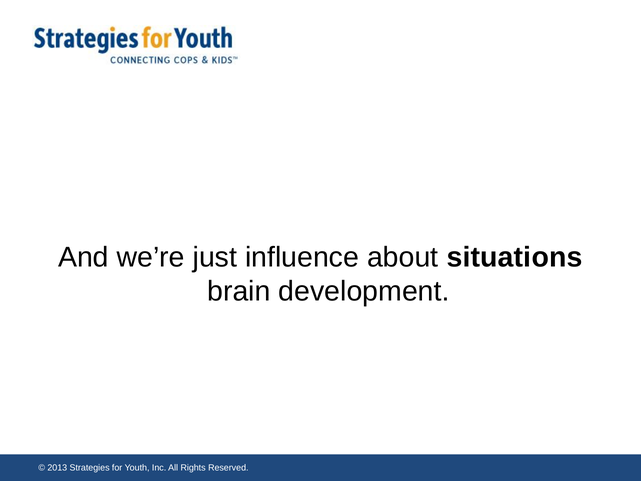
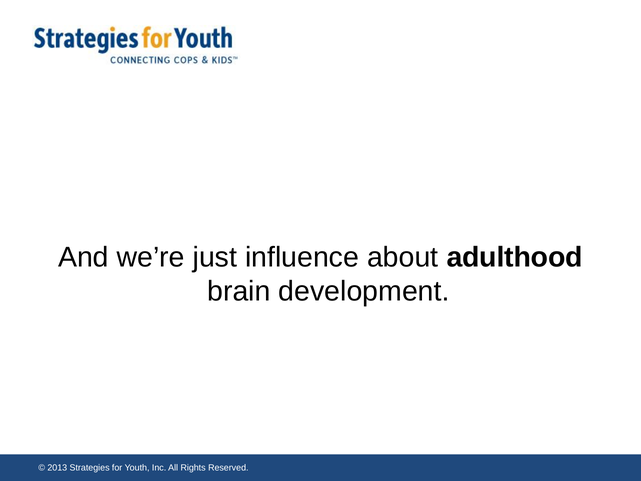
situations: situations -> adulthood
